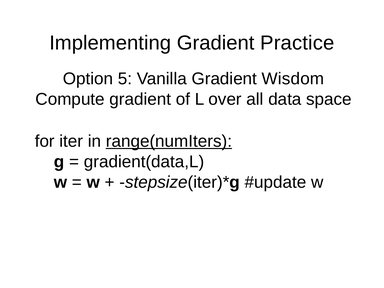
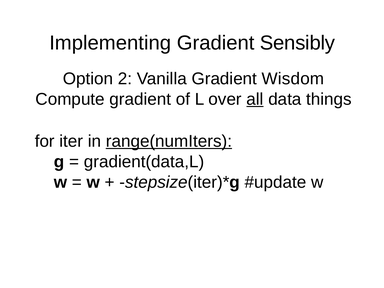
Practice: Practice -> Sensibly
5: 5 -> 2
all underline: none -> present
space: space -> things
